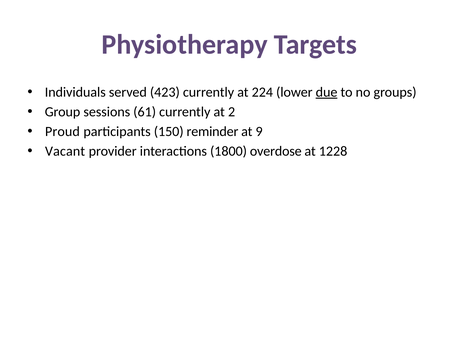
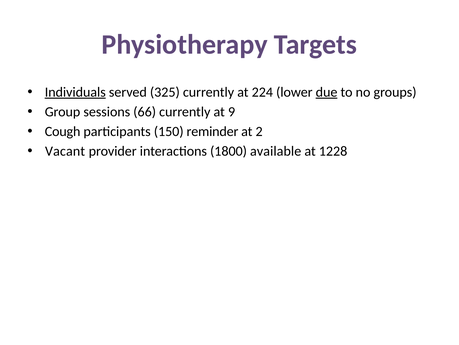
Individuals underline: none -> present
423: 423 -> 325
61: 61 -> 66
2: 2 -> 9
Proud: Proud -> Cough
9: 9 -> 2
overdose: overdose -> available
